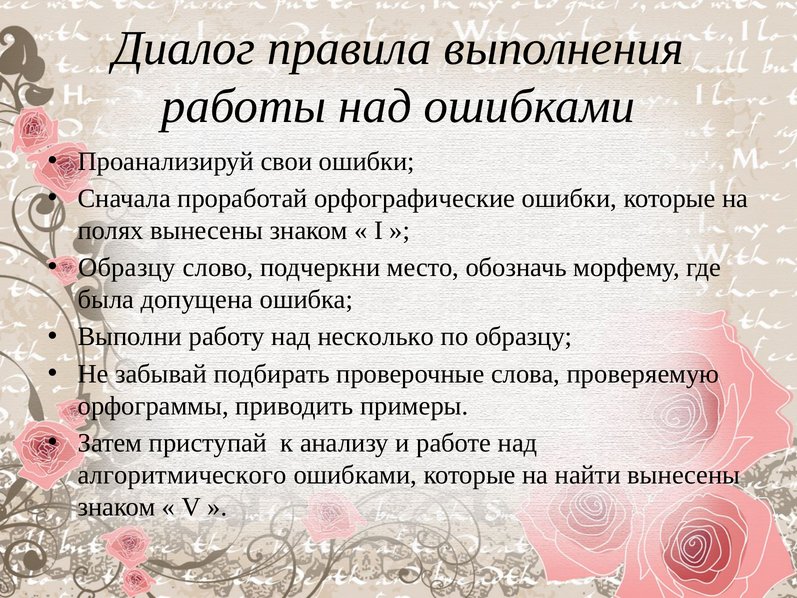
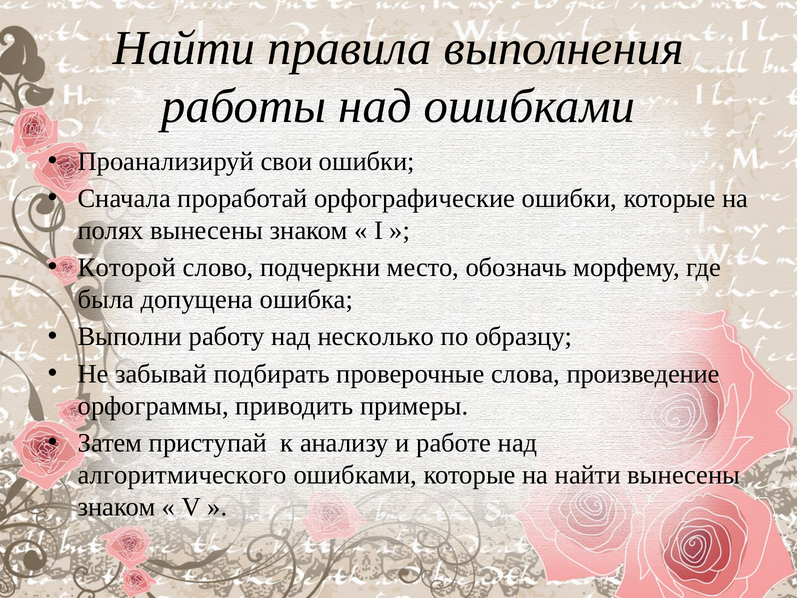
Диалог at (184, 48): Диалог -> Найти
Образцу at (127, 268): Образцу -> Которой
проверяемую: проверяемую -> произведение
